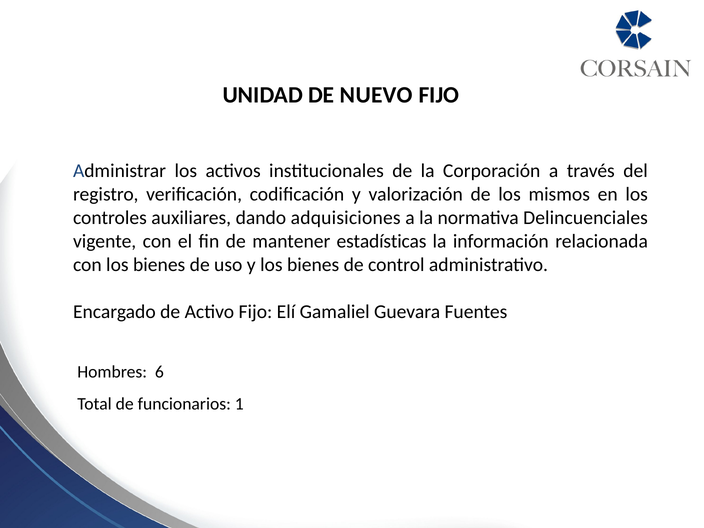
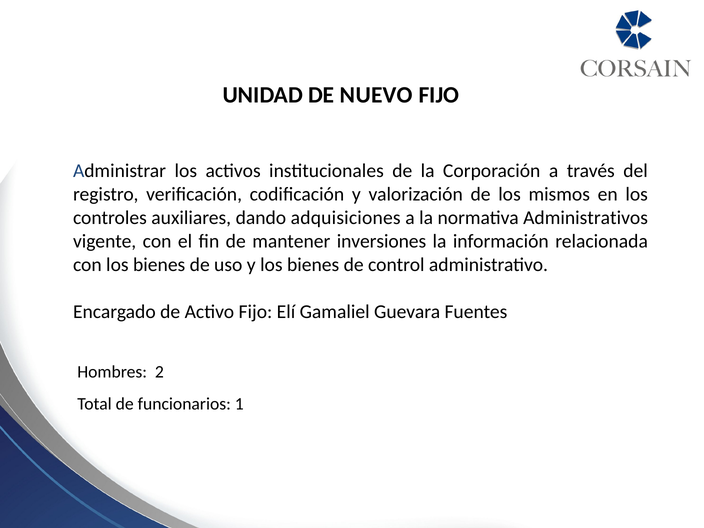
Delincuenciales: Delincuenciales -> Administrativos
estadísticas: estadísticas -> inversiones
6: 6 -> 2
